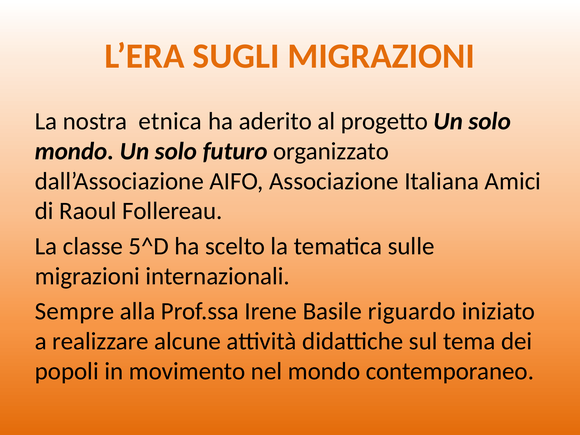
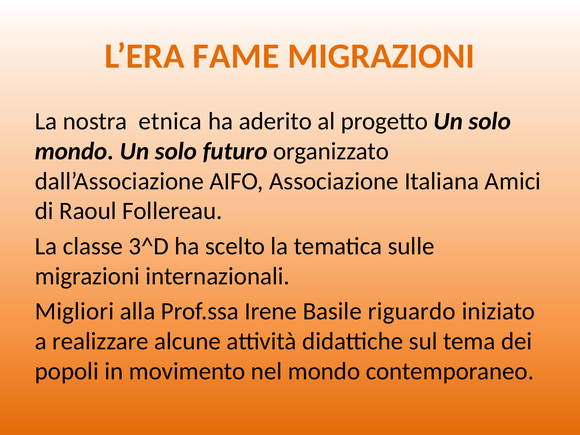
SUGLI: SUGLI -> FAME
5^D: 5^D -> 3^D
Sempre: Sempre -> Migliori
